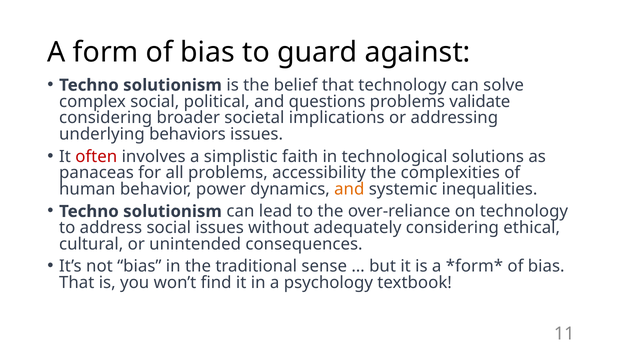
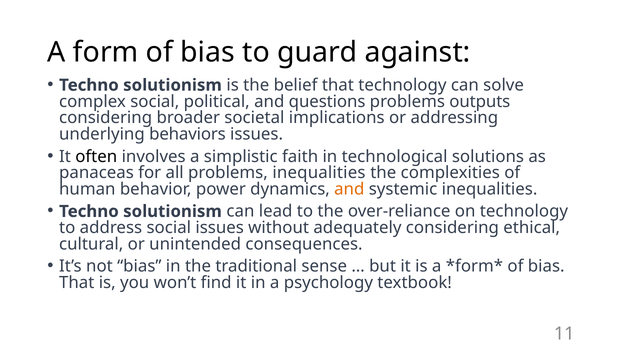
validate: validate -> outputs
often colour: red -> black
problems accessibility: accessibility -> inequalities
